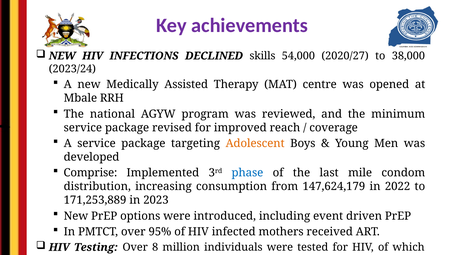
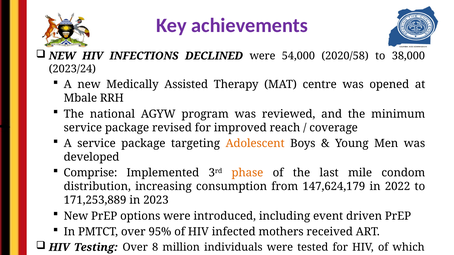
DECLINED skills: skills -> were
2020/27: 2020/27 -> 2020/58
phase colour: blue -> orange
